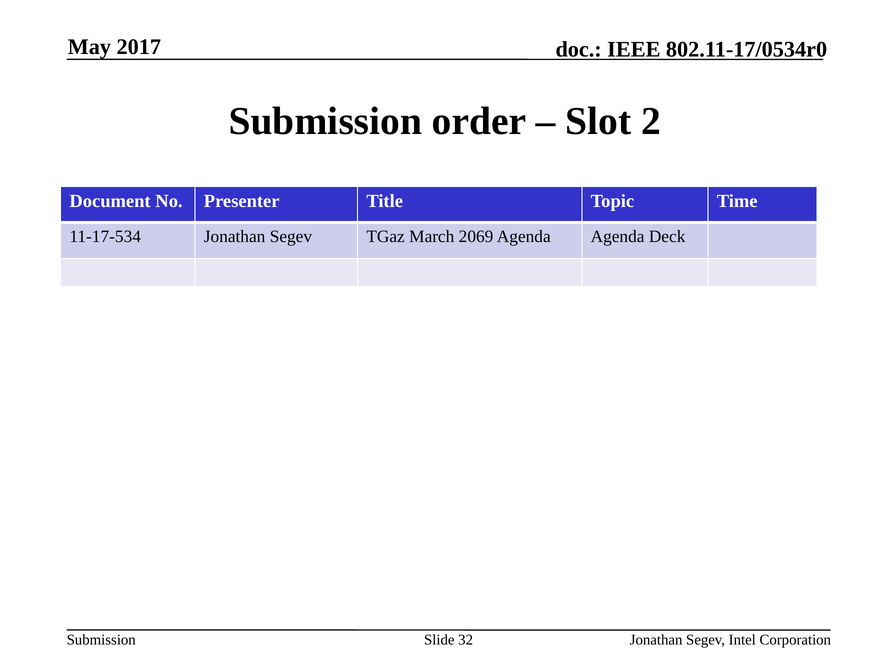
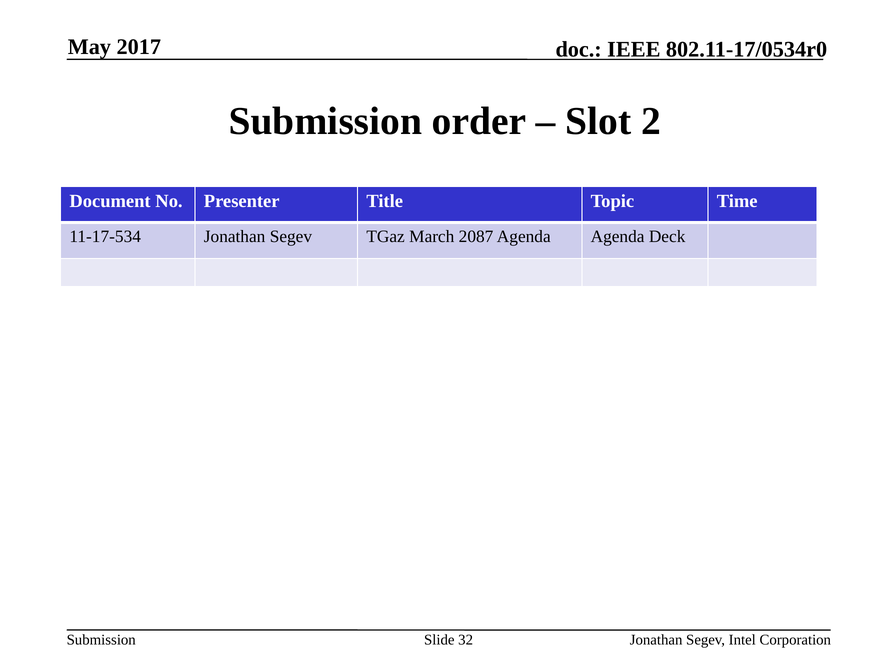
2069: 2069 -> 2087
